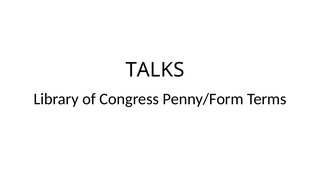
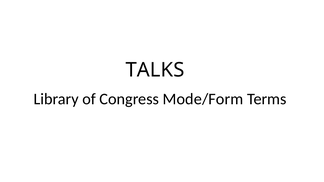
Penny/Form: Penny/Form -> Mode/Form
